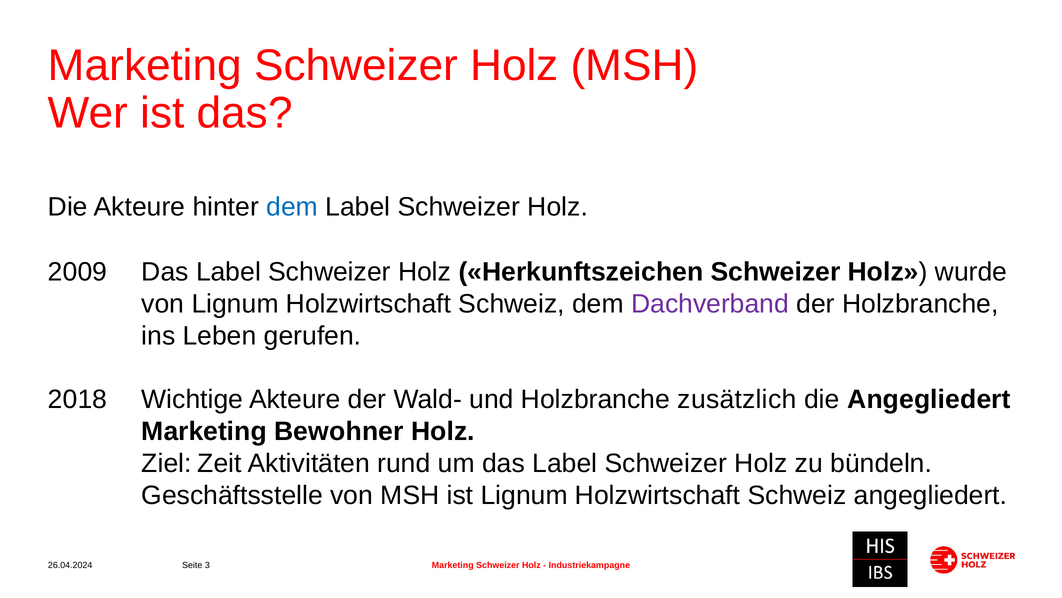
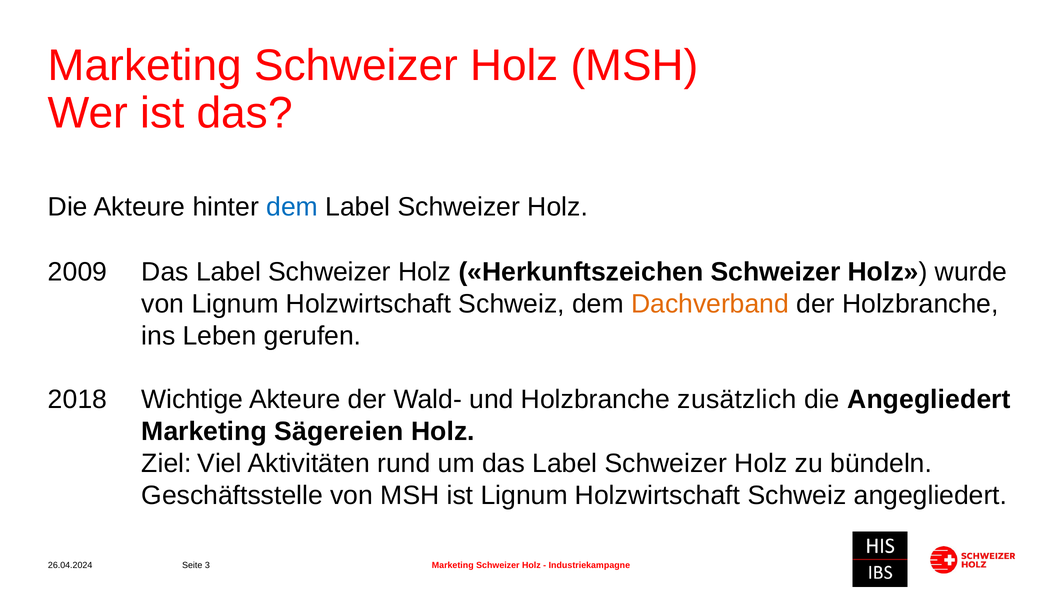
Dachverband colour: purple -> orange
Bewohner: Bewohner -> Sägereien
Zeit: Zeit -> Viel
